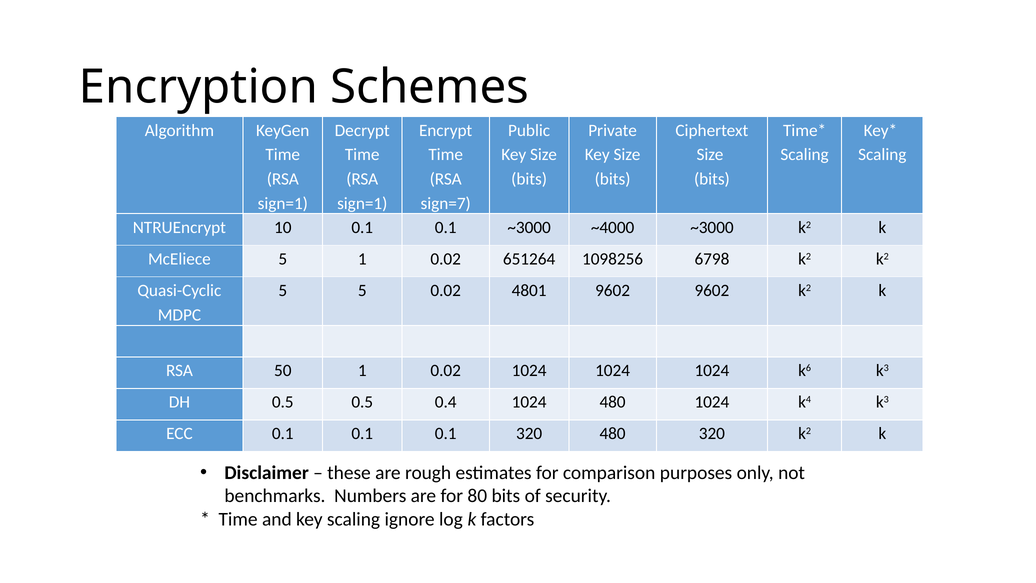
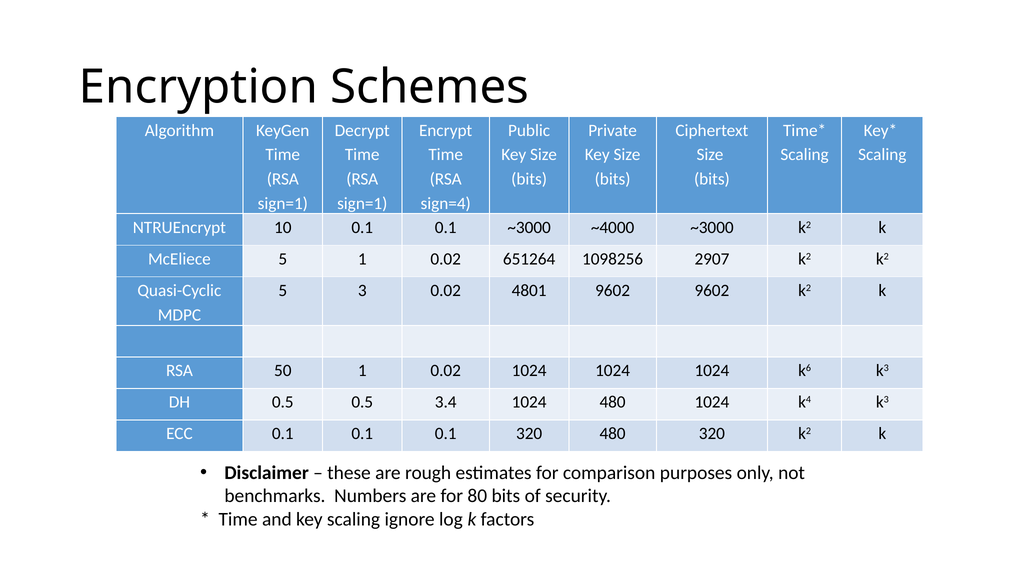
sign=7: sign=7 -> sign=4
6798: 6798 -> 2907
5 5: 5 -> 3
0.4: 0.4 -> 3.4
